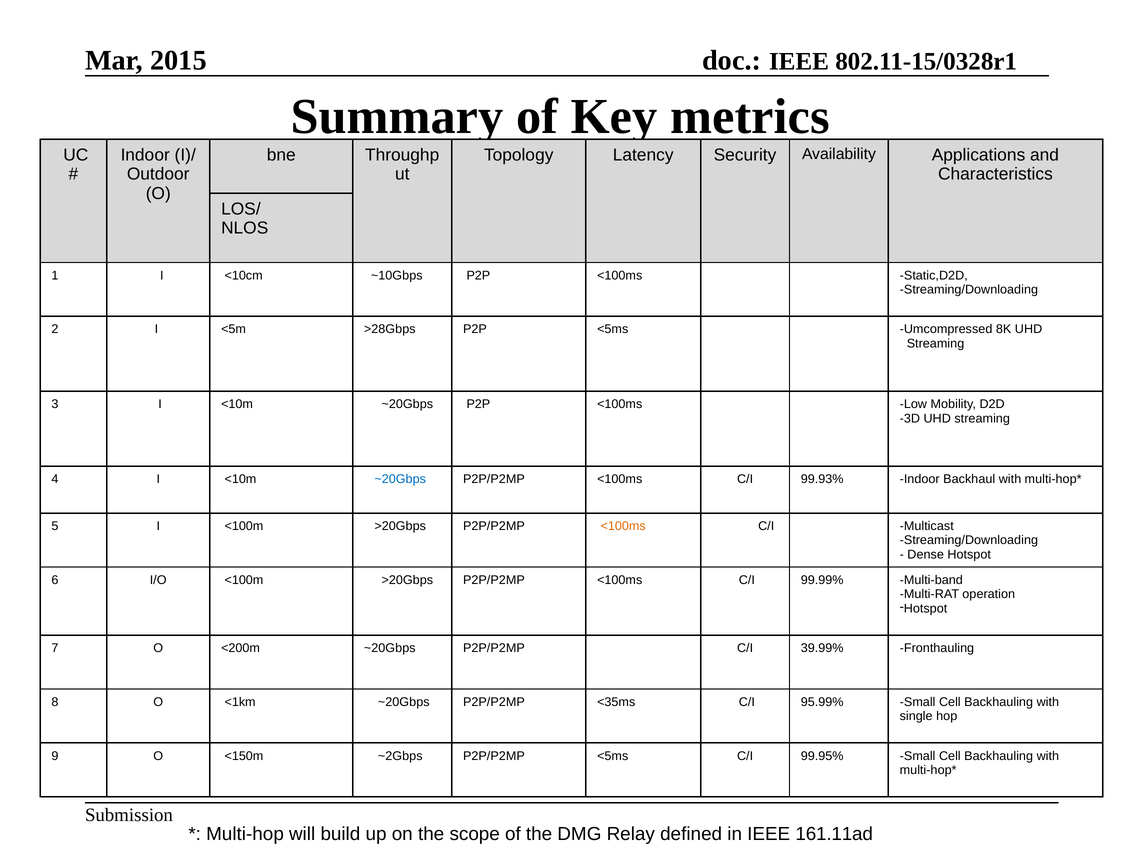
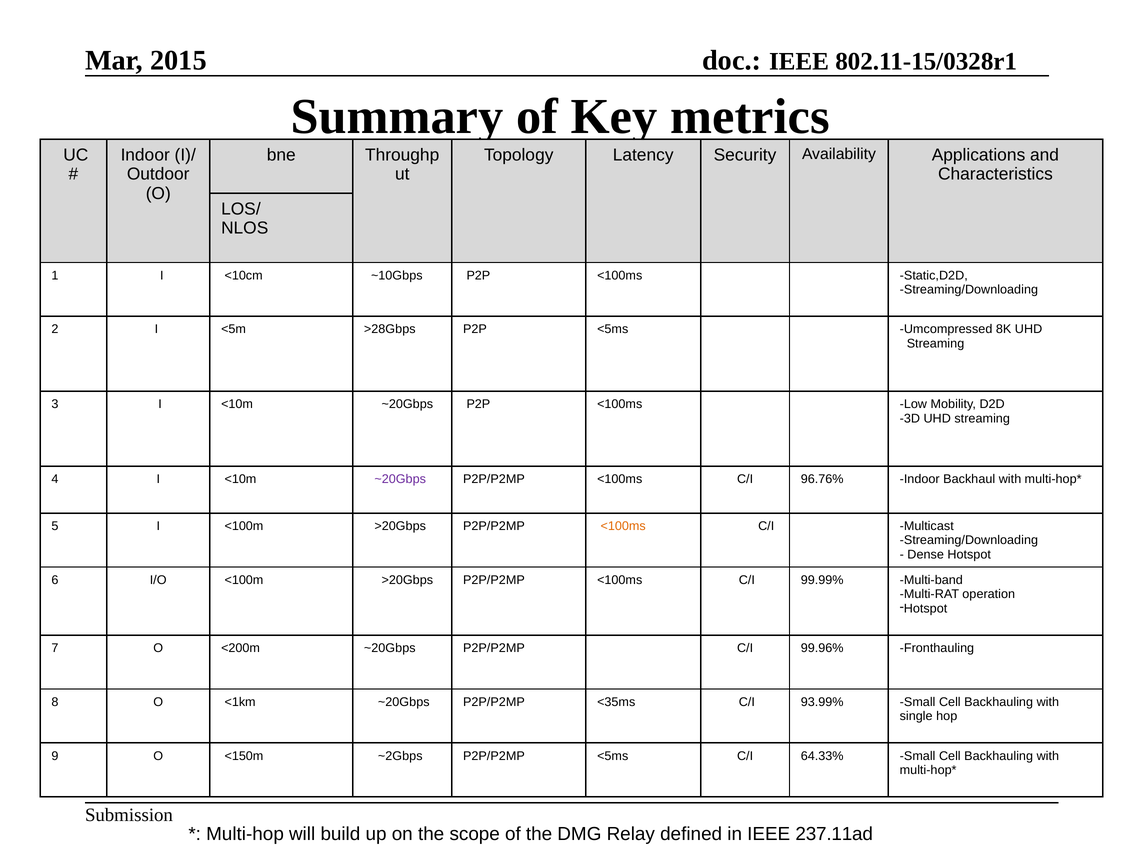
~20Gbps at (400, 480) colour: blue -> purple
99.93%: 99.93% -> 96.76%
39.99%: 39.99% -> 99.96%
95.99%: 95.99% -> 93.99%
99.95%: 99.95% -> 64.33%
161.11ad: 161.11ad -> 237.11ad
